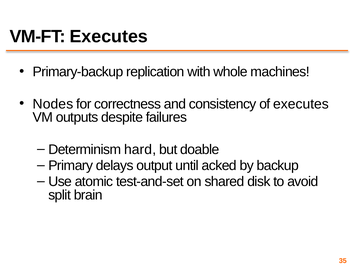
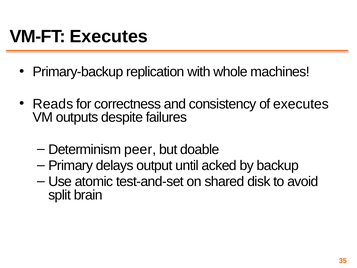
Nodes: Nodes -> Reads
hard: hard -> peer
